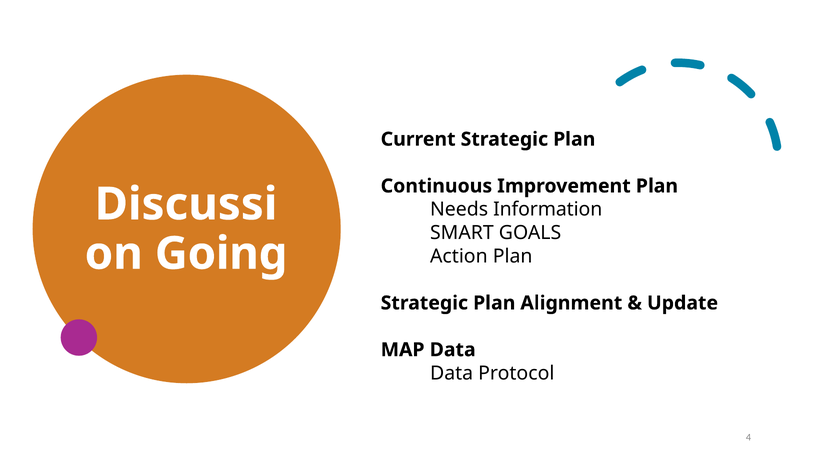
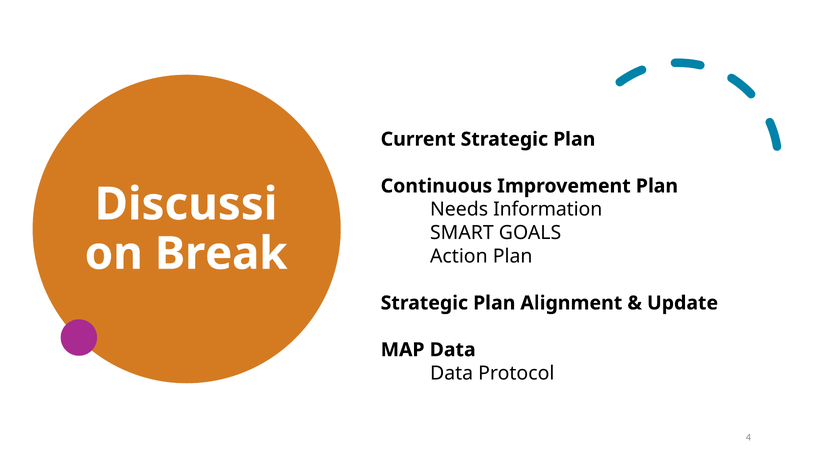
Going: Going -> Break
